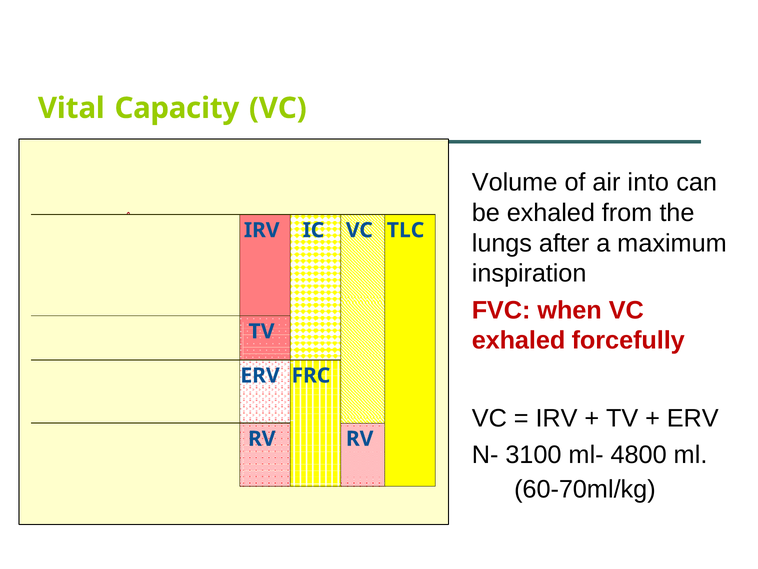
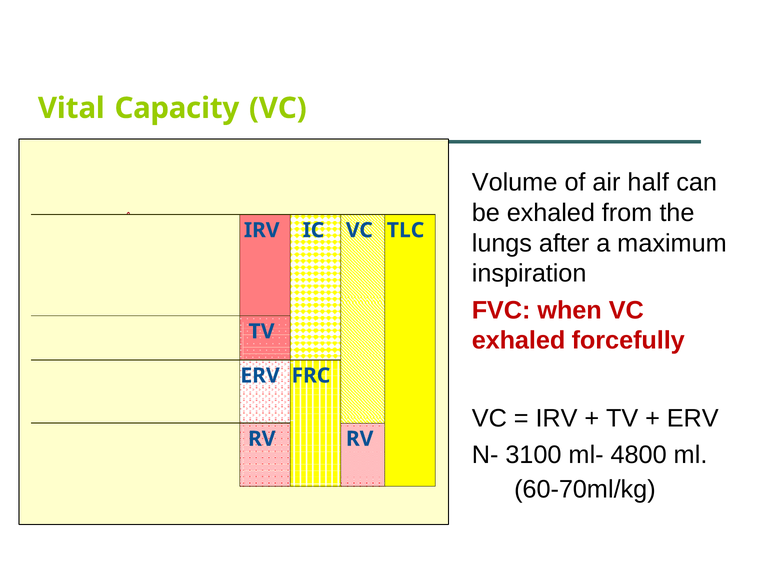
into: into -> half
